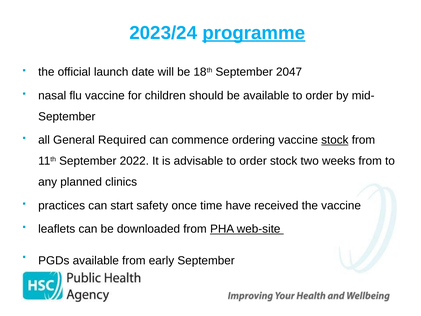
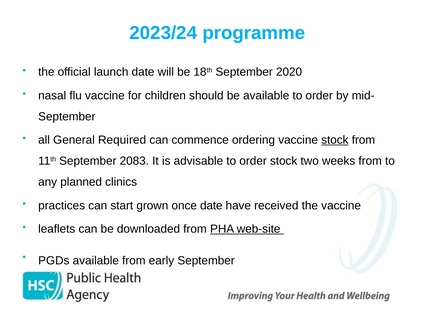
programme underline: present -> none
2047: 2047 -> 2020
2022: 2022 -> 2083
safety: safety -> grown
once time: time -> date
